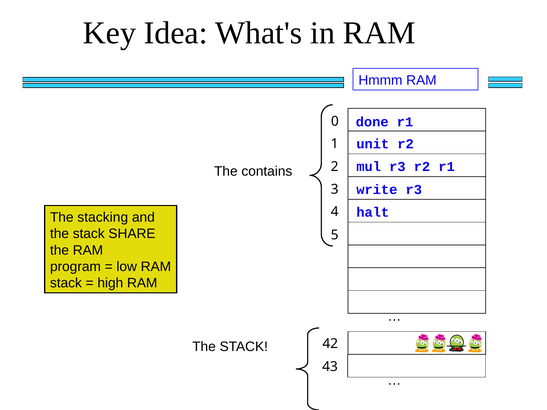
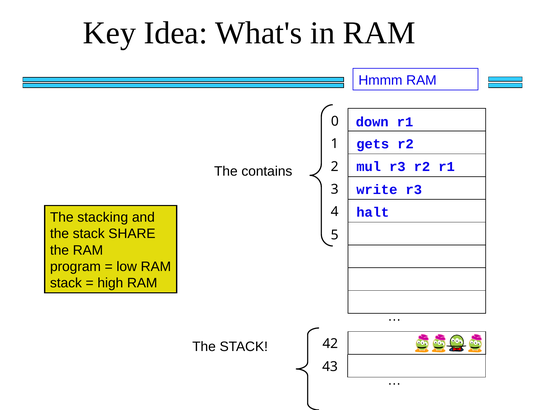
done: done -> down
unit: unit -> gets
